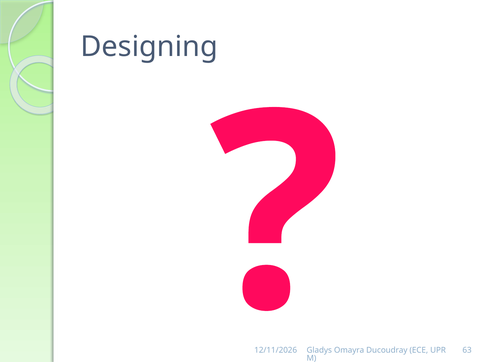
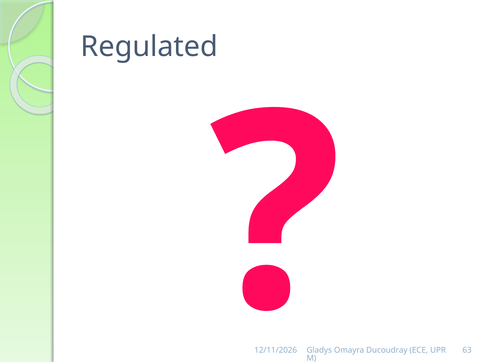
Designing: Designing -> Regulated
